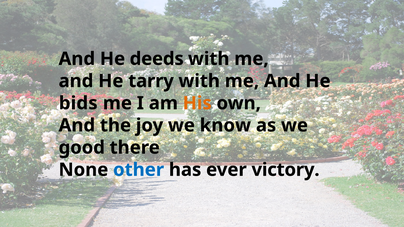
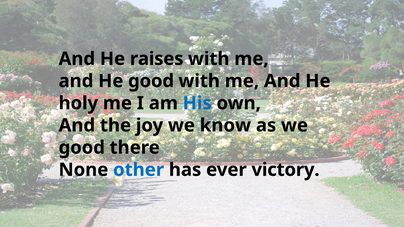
deeds: deeds -> raises
He tarry: tarry -> good
bids: bids -> holy
His colour: orange -> blue
